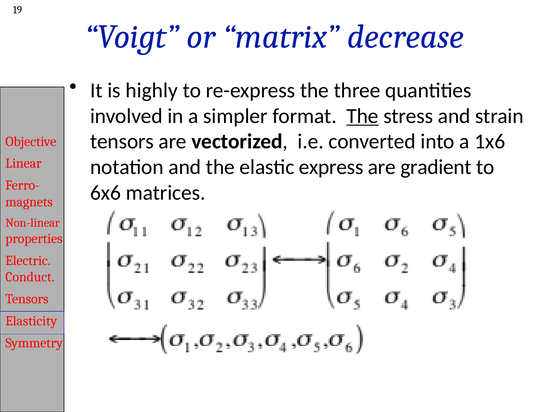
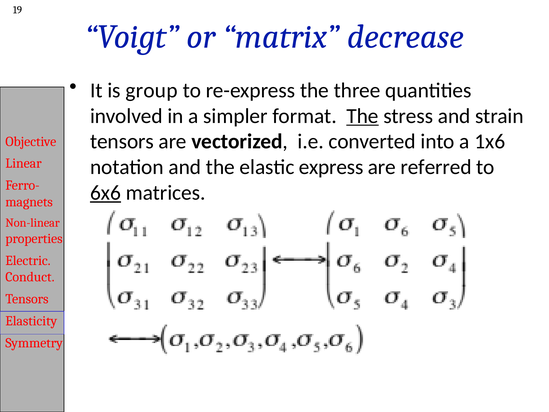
highly: highly -> group
gradient: gradient -> referred
6x6 underline: none -> present
